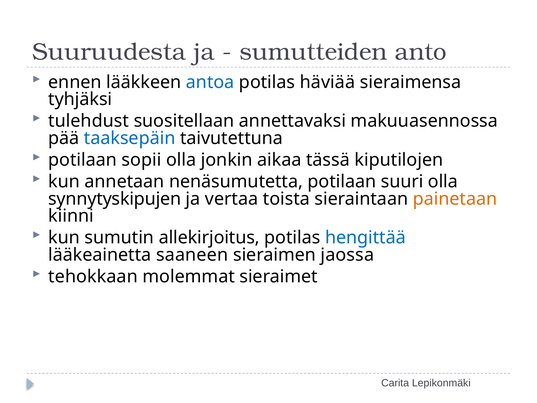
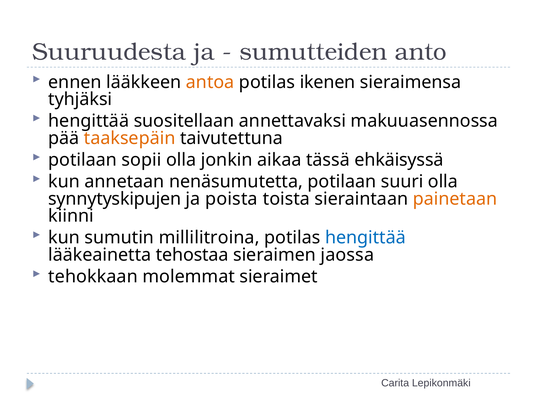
antoa colour: blue -> orange
häviää: häviää -> ikenen
tulehdust at (89, 121): tulehdust -> hengittää
taaksepäin colour: blue -> orange
kiputilojen: kiputilojen -> ehkäisyssä
vertaa: vertaa -> poista
allekirjoitus: allekirjoitus -> millilitroina
saaneen: saaneen -> tehostaa
